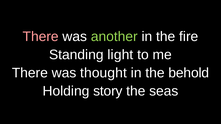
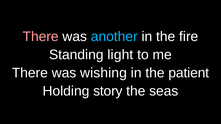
another colour: light green -> light blue
thought: thought -> wishing
behold: behold -> patient
